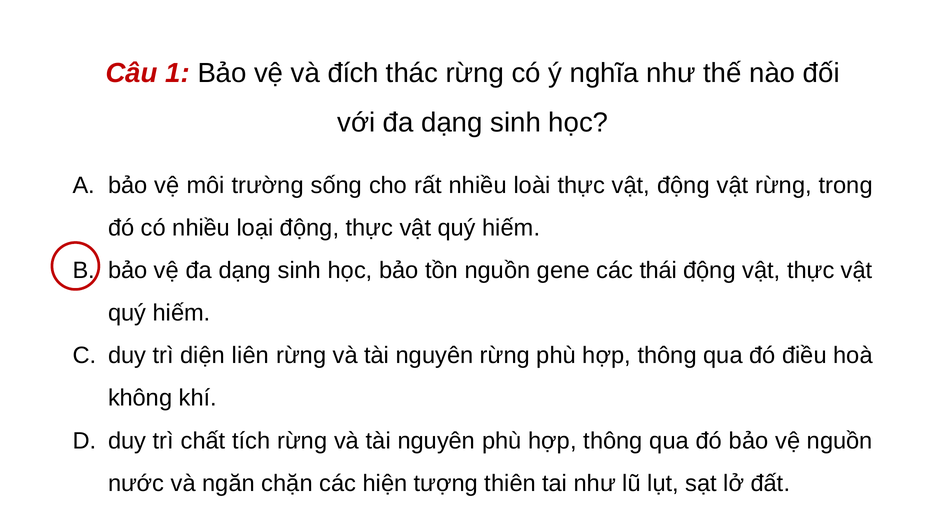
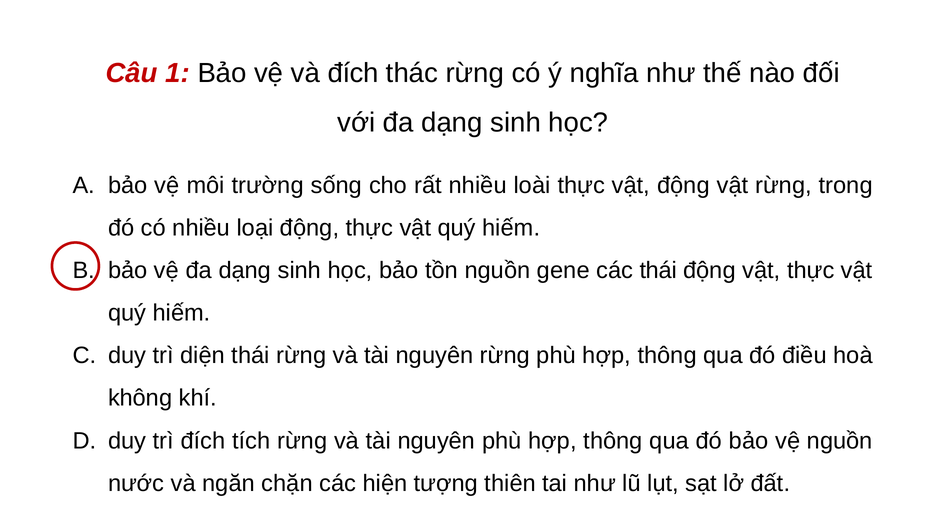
diện liên: liên -> thái
trì chất: chất -> đích
